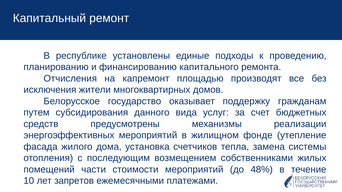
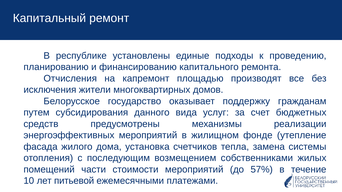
48%: 48% -> 57%
запретов: запретов -> питьевой
